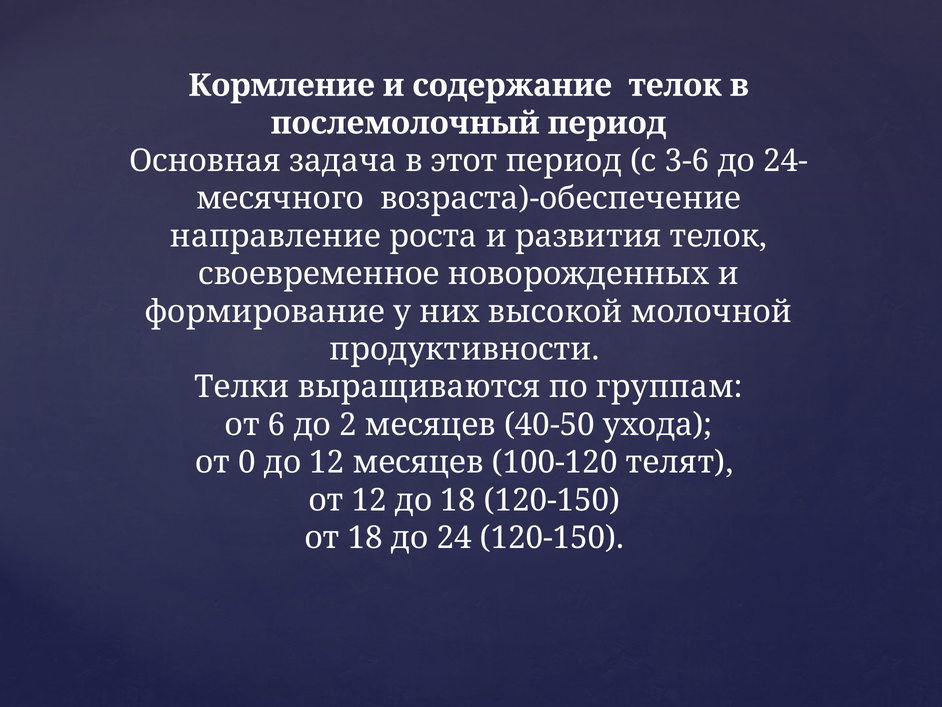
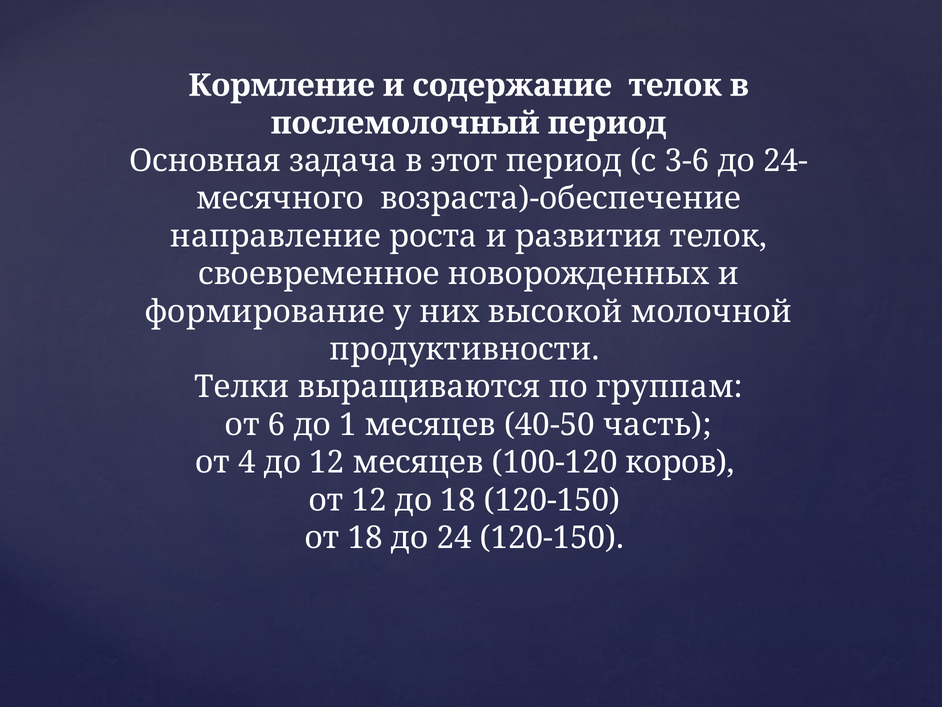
2: 2 -> 1
ухода: ухода -> часть
0: 0 -> 4
телят: телят -> коров
